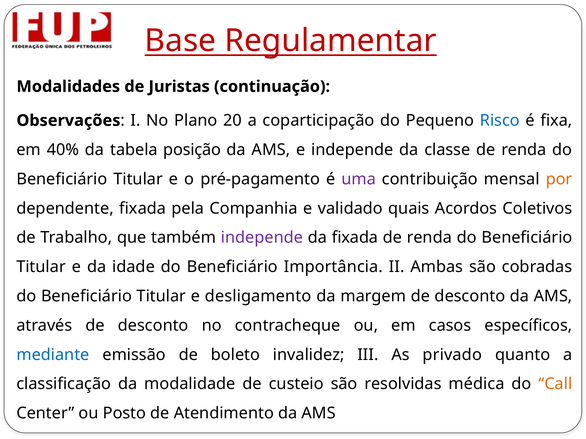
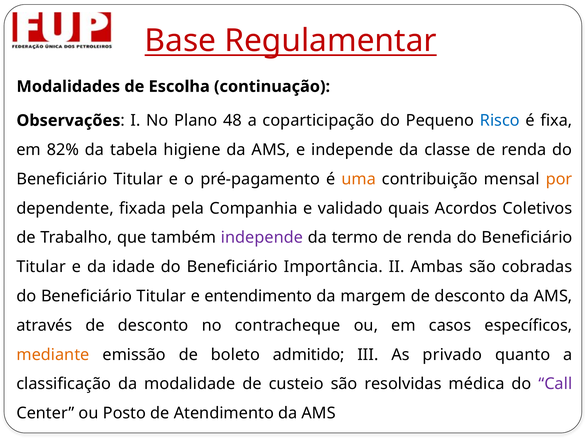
Juristas: Juristas -> Escolha
20: 20 -> 48
40%: 40% -> 82%
posição: posição -> higiene
uma colour: purple -> orange
da fixada: fixada -> termo
desligamento: desligamento -> entendimento
mediante colour: blue -> orange
invalidez: invalidez -> admitido
Call colour: orange -> purple
